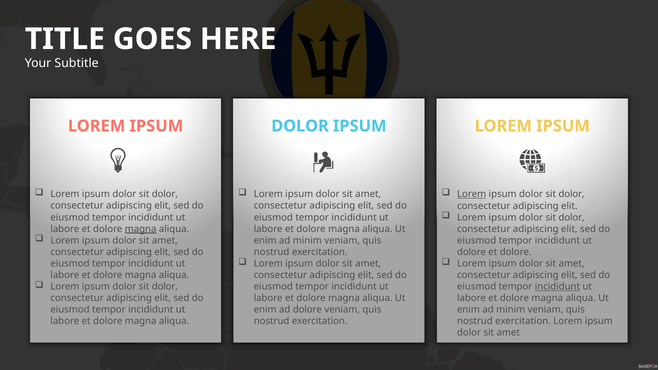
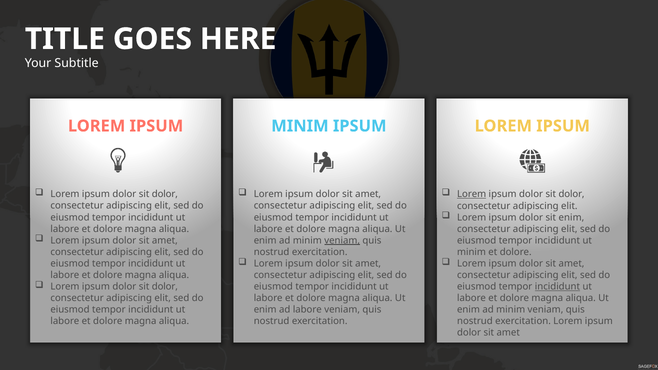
DOLOR at (300, 126): DOLOR -> MINIM
dolor at (572, 217): dolor -> enim
magna at (141, 229) underline: present -> none
veniam at (342, 240) underline: none -> present
dolore at (472, 252): dolore -> minim
ad dolore: dolore -> labore
